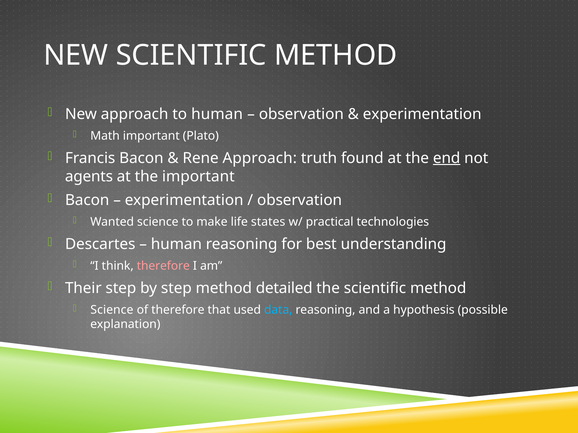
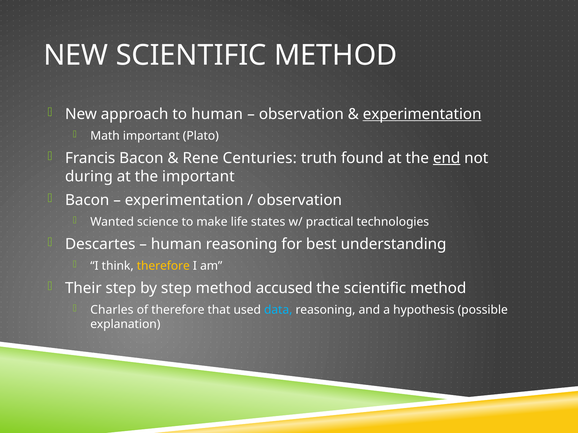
experimentation at (422, 114) underline: none -> present
Rene Approach: Approach -> Centuries
agents: agents -> during
therefore at (163, 266) colour: pink -> yellow
detailed: detailed -> accused
Science at (112, 310): Science -> Charles
